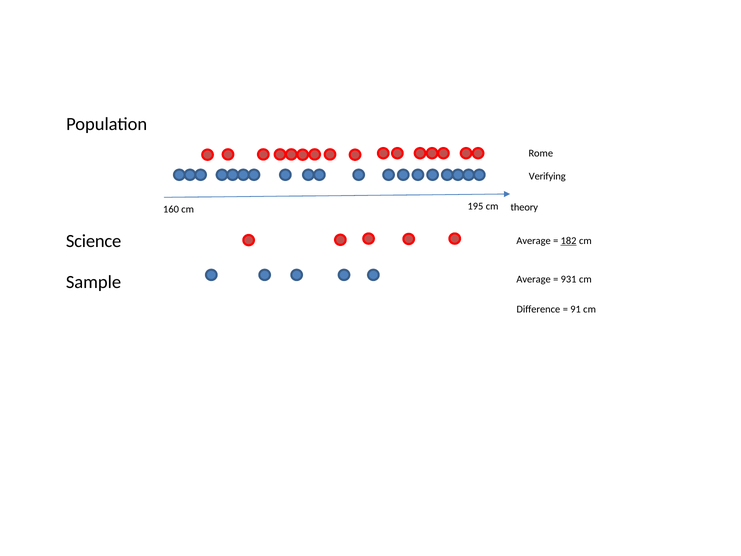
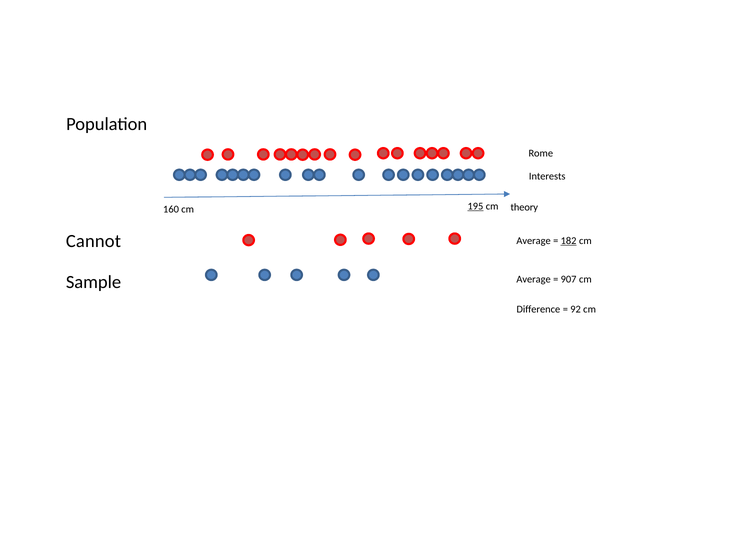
Verifying: Verifying -> Interests
195 underline: none -> present
Science: Science -> Cannot
931: 931 -> 907
91: 91 -> 92
